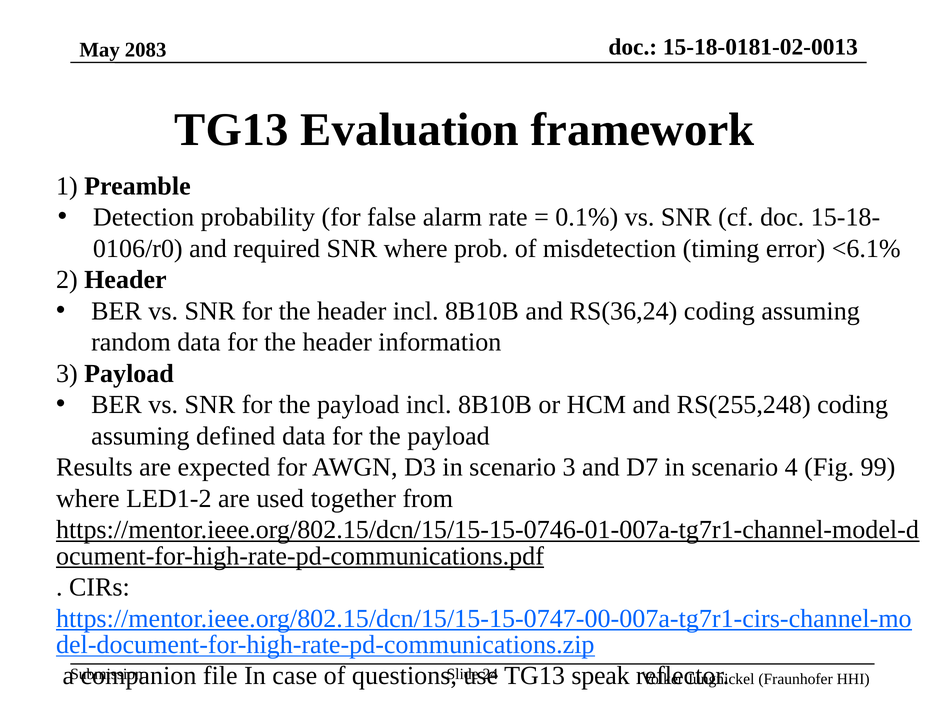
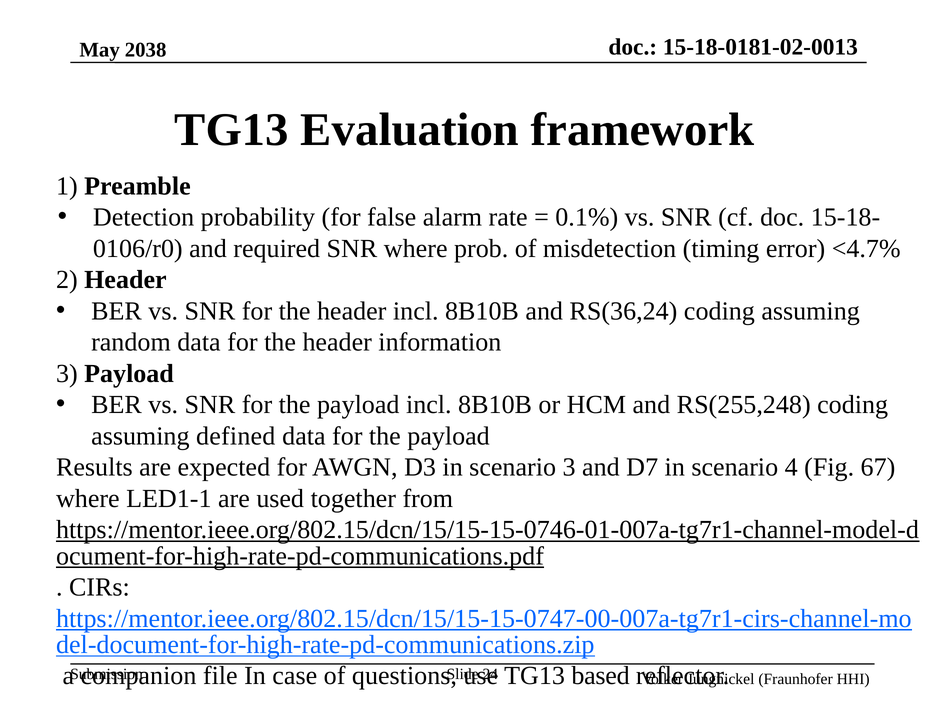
2083: 2083 -> 2038
<6.1%: <6.1% -> <4.7%
99: 99 -> 67
LED1-2: LED1-2 -> LED1-1
speak: speak -> based
